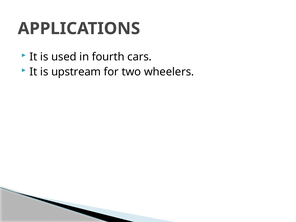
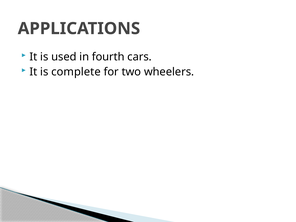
upstream: upstream -> complete
